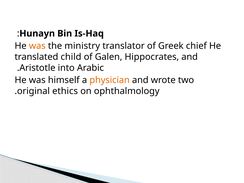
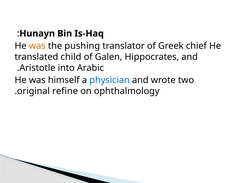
ministry: ministry -> pushing
physician colour: orange -> blue
ethics: ethics -> refine
